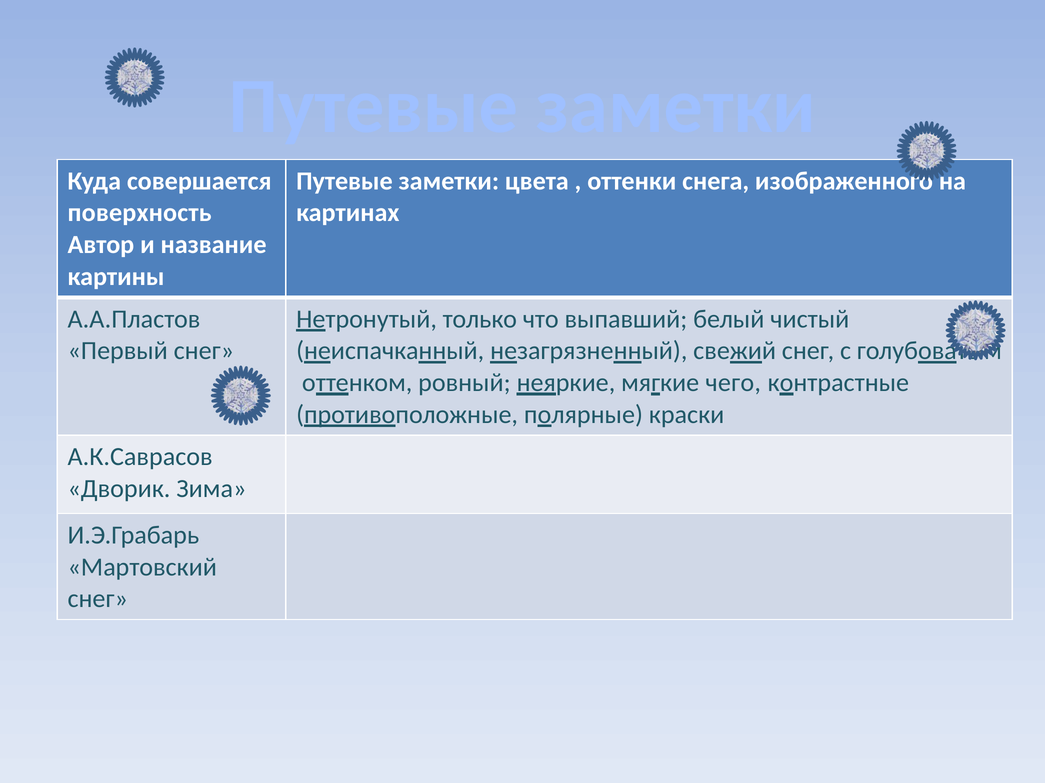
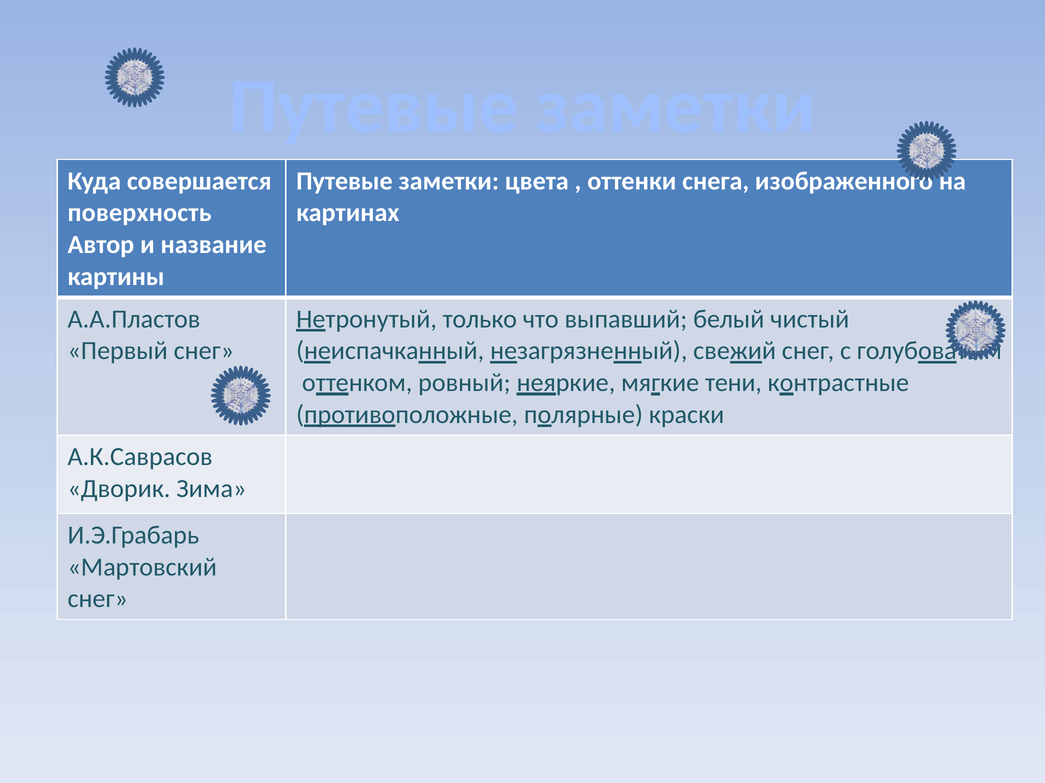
чего: чего -> тени
